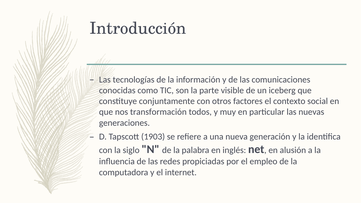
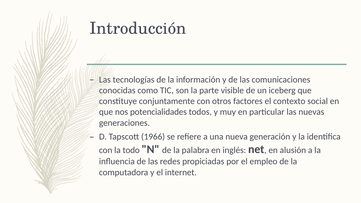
transformación: transformación -> potencialidades
1903: 1903 -> 1966
siglo: siglo -> todo
